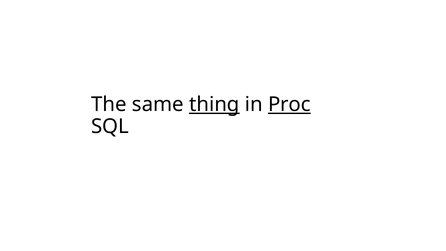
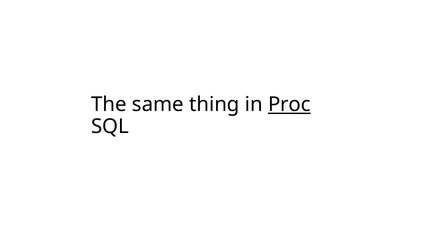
thing underline: present -> none
